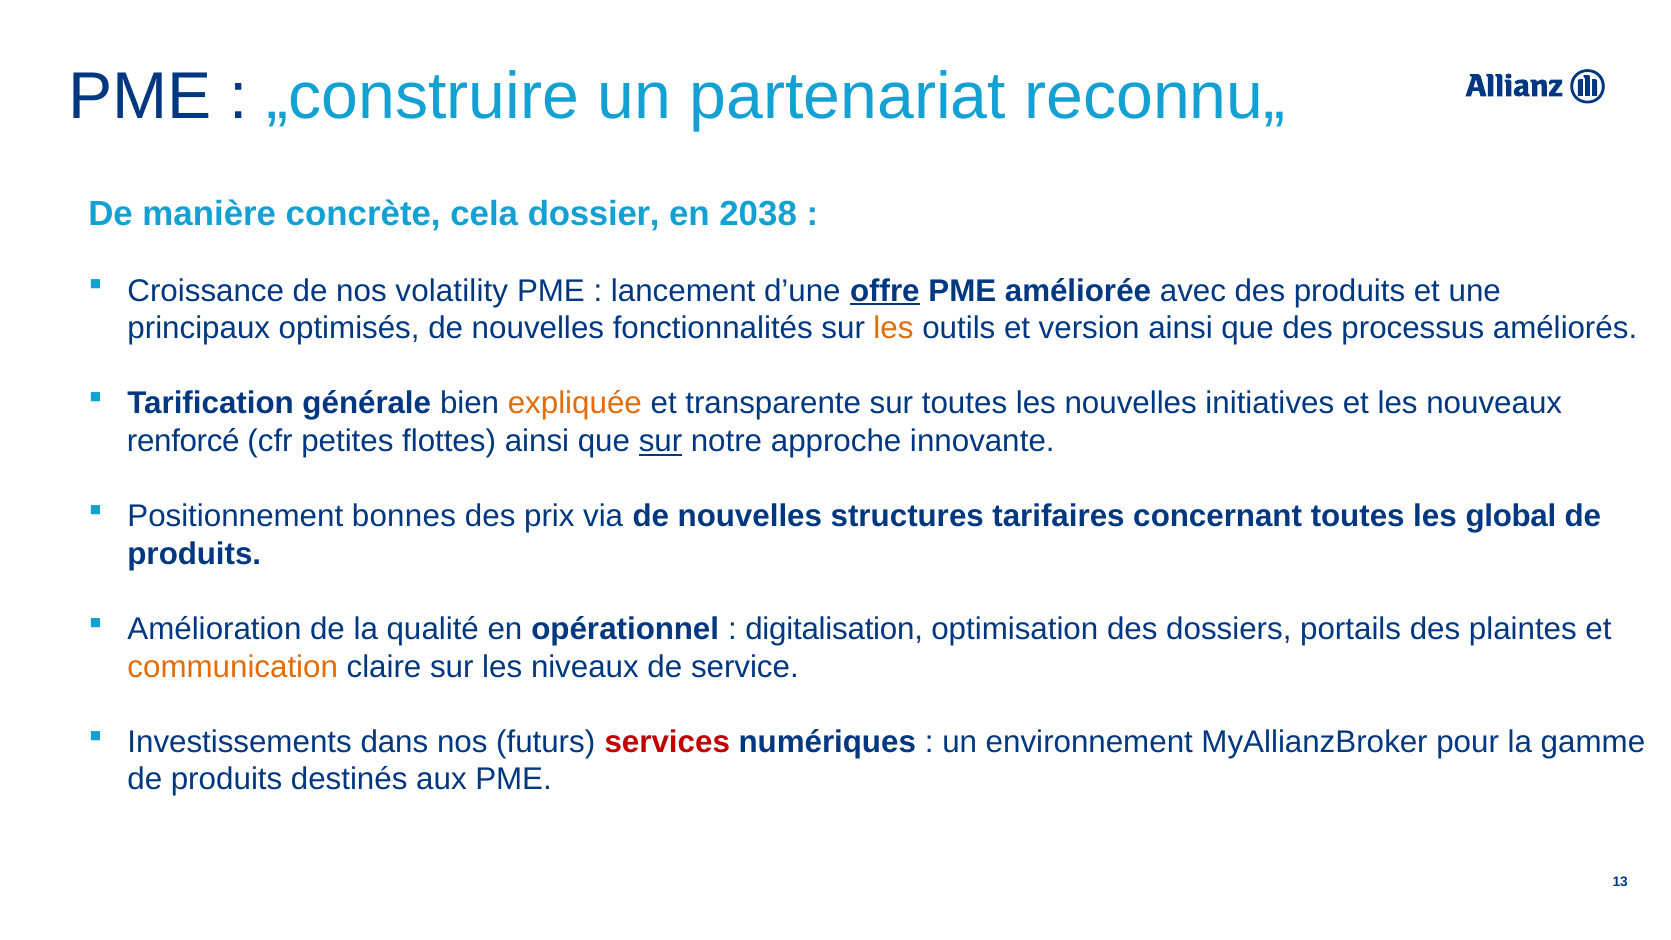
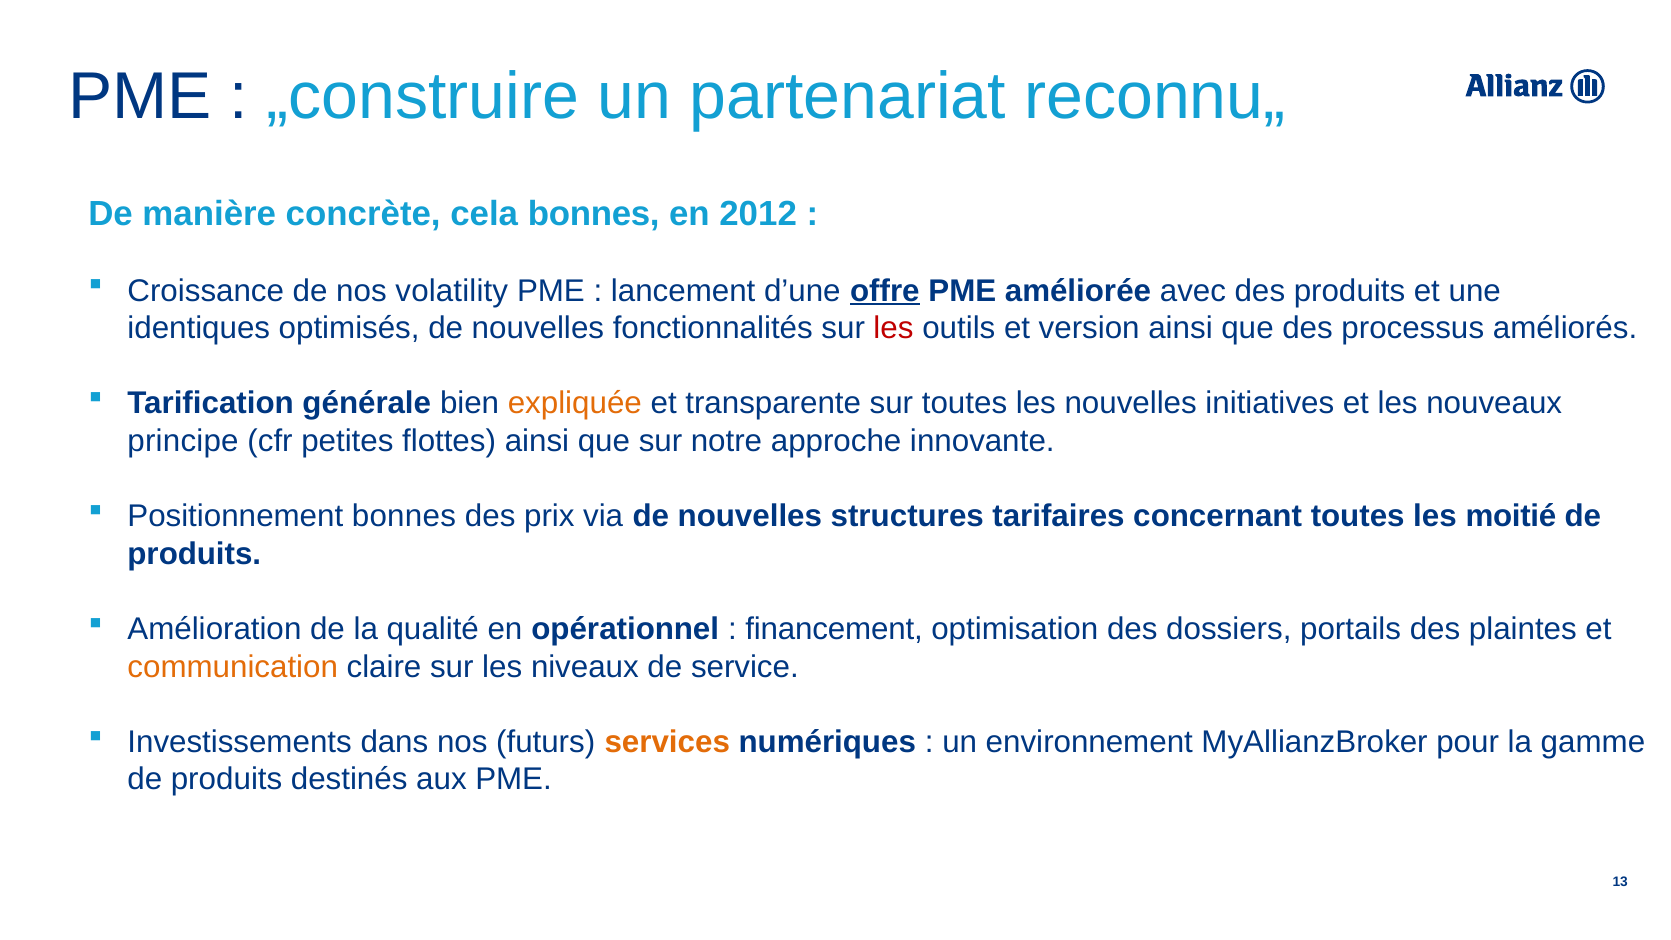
cela dossier: dossier -> bonnes
2038: 2038 -> 2012
principaux: principaux -> identiques
les at (894, 328) colour: orange -> red
renforcé: renforcé -> principe
sur at (660, 441) underline: present -> none
global: global -> moitié
digitalisation: digitalisation -> financement
services colour: red -> orange
